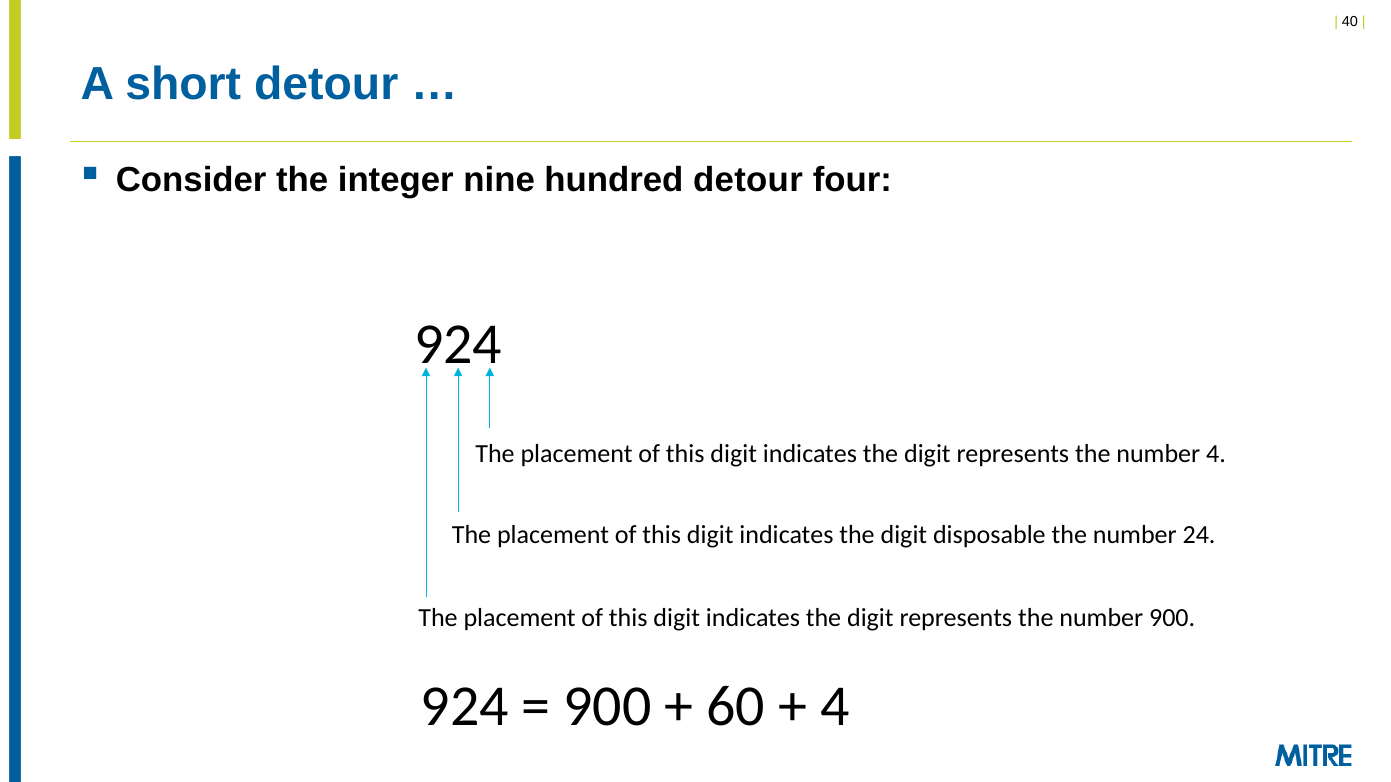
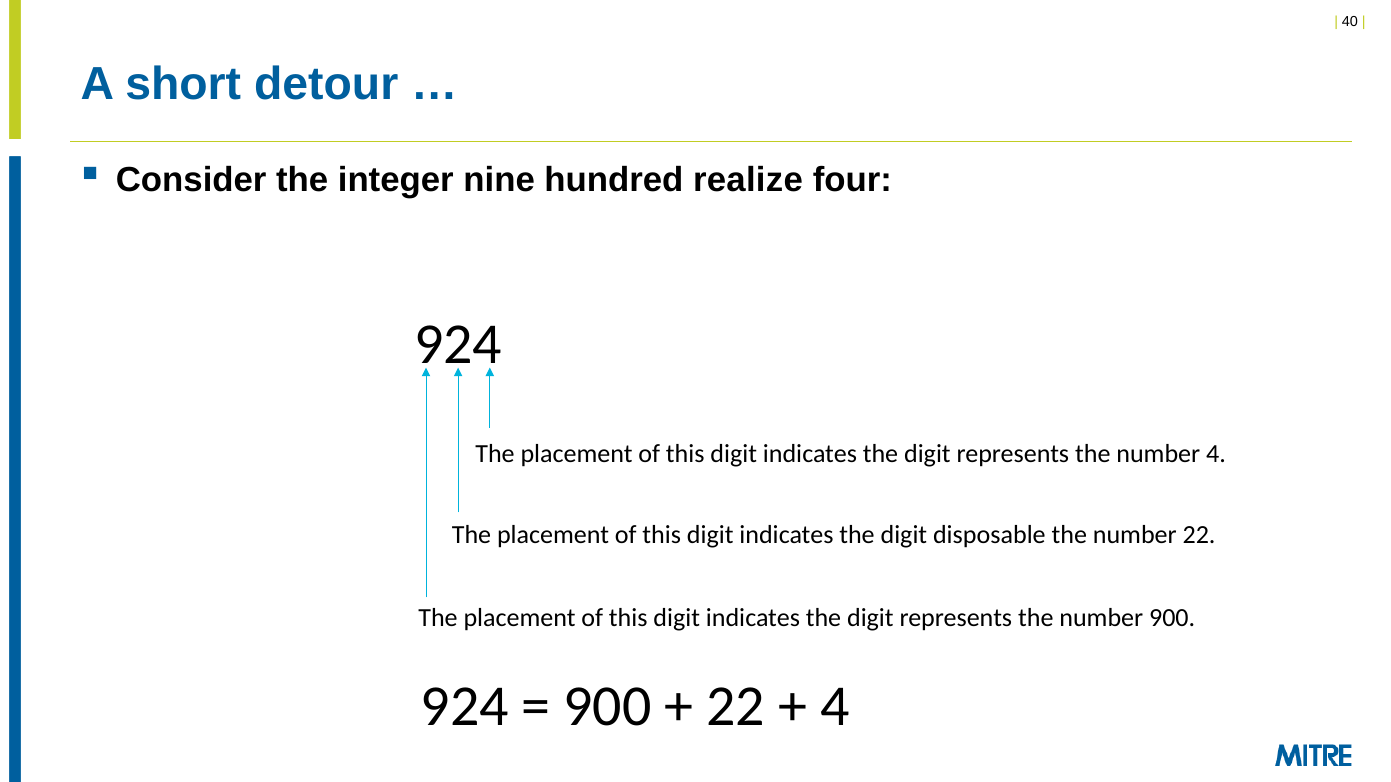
hundred detour: detour -> realize
number 24: 24 -> 22
60 at (736, 707): 60 -> 22
